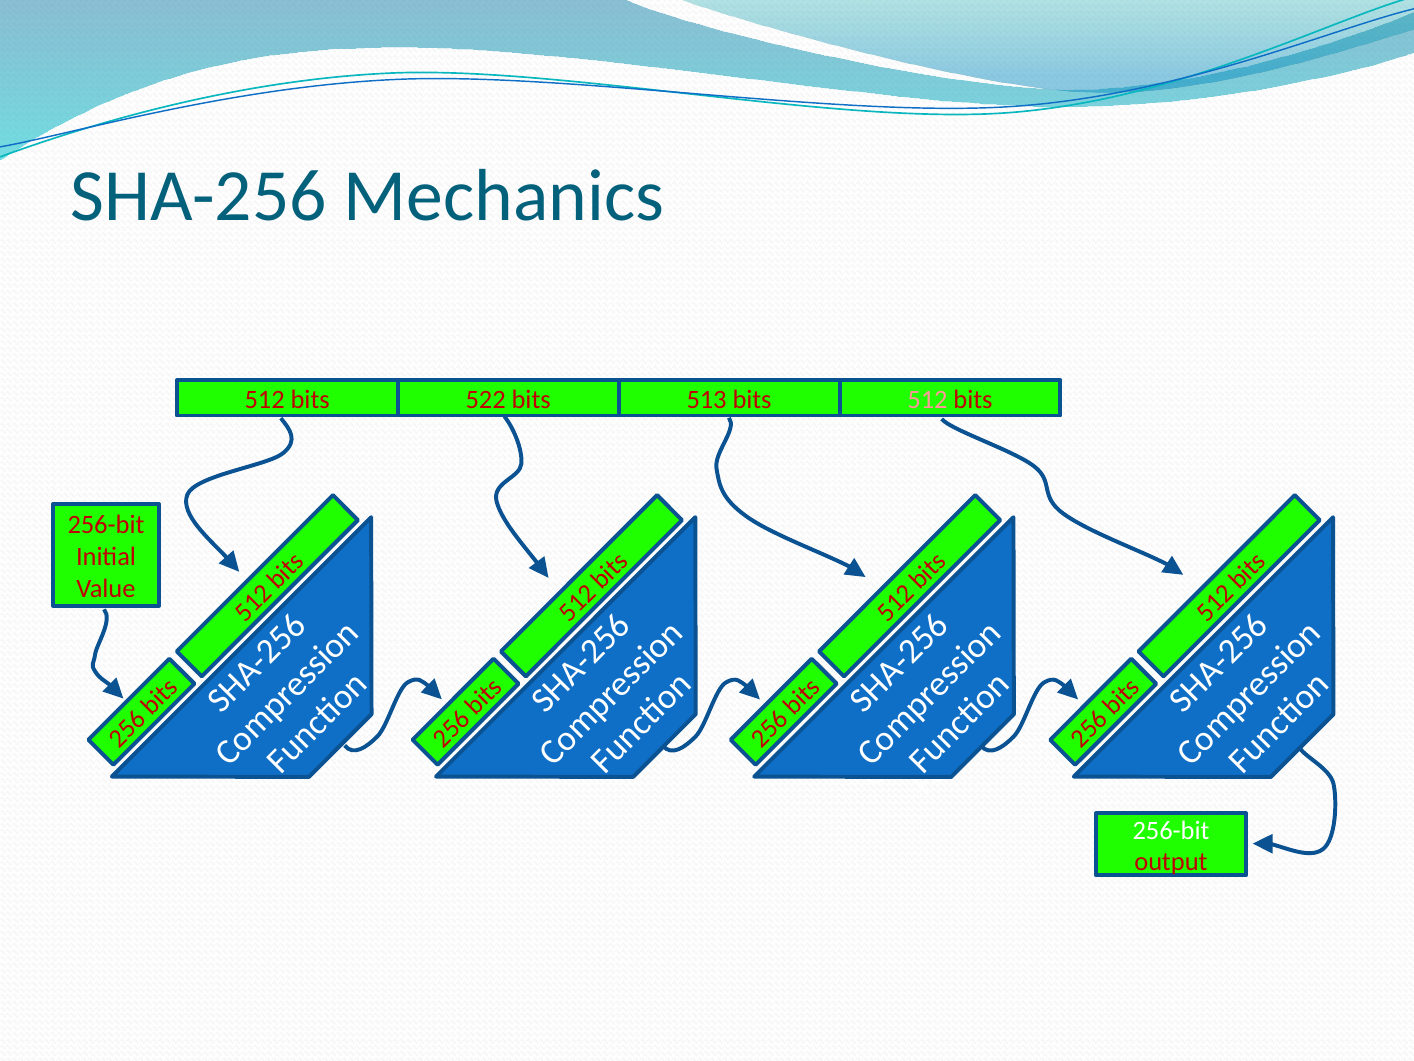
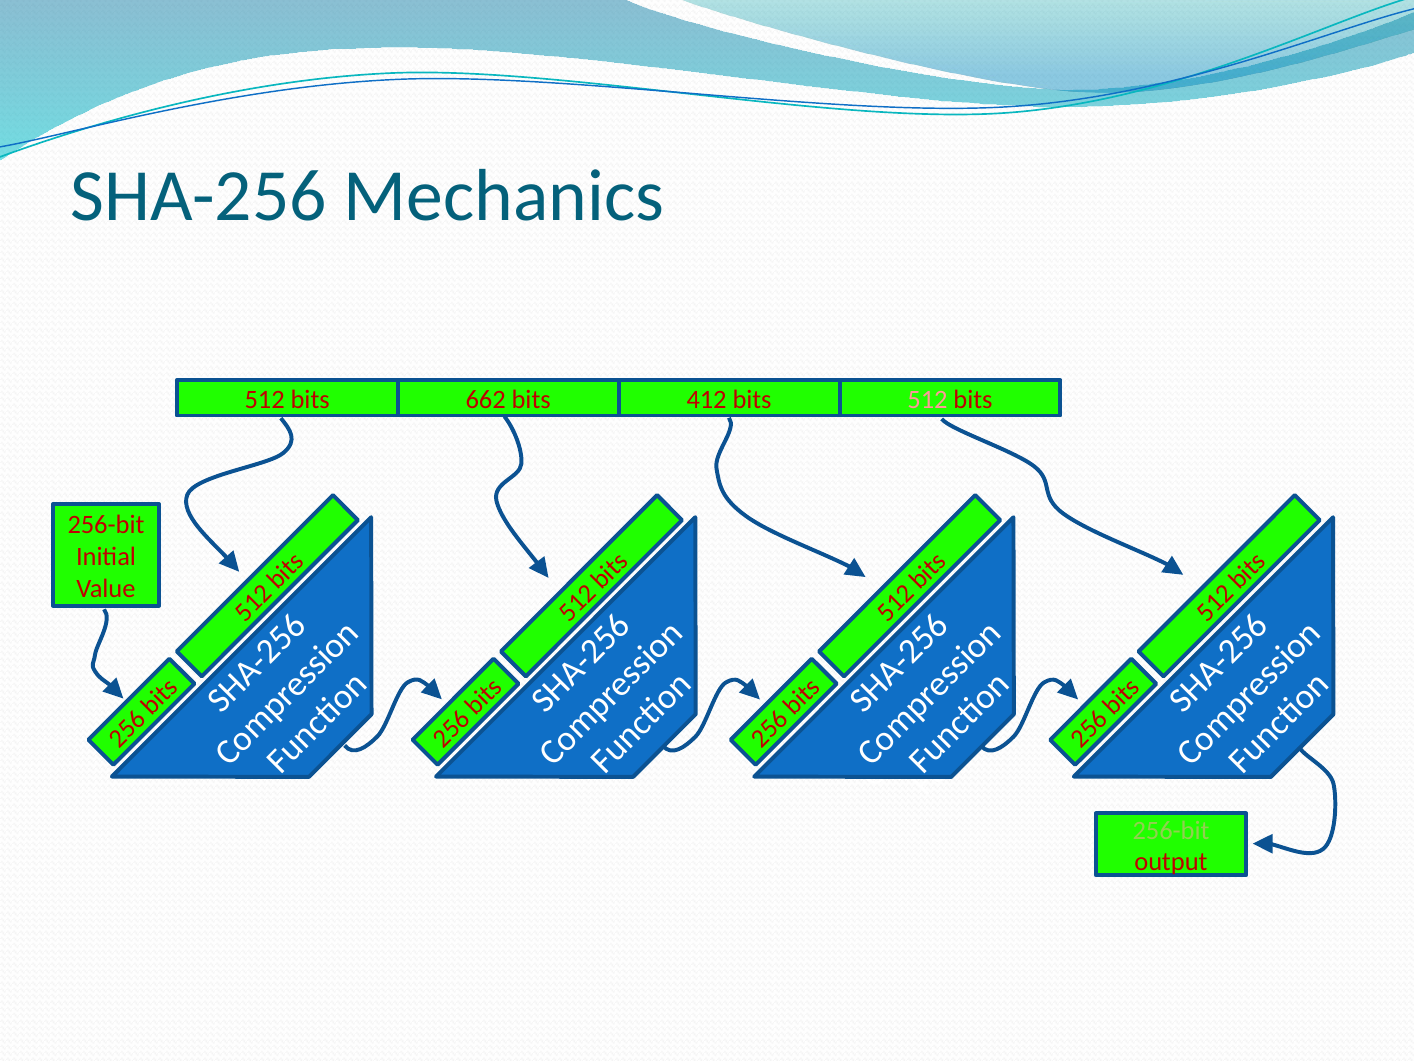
522: 522 -> 662
513: 513 -> 412
256-bit at (1171, 830) colour: white -> light green
